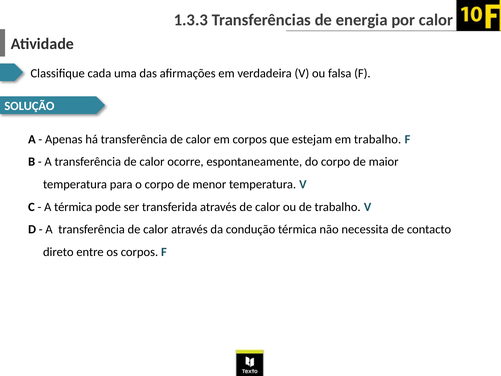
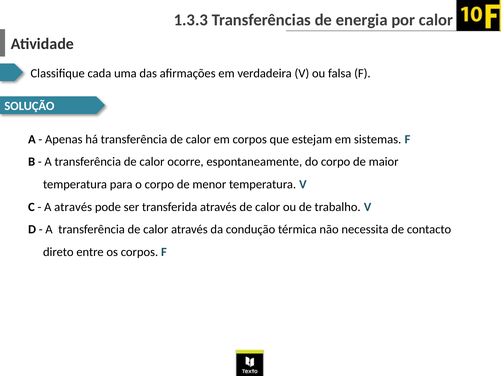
em trabalho: trabalho -> sistemas
A térmica: térmica -> através
